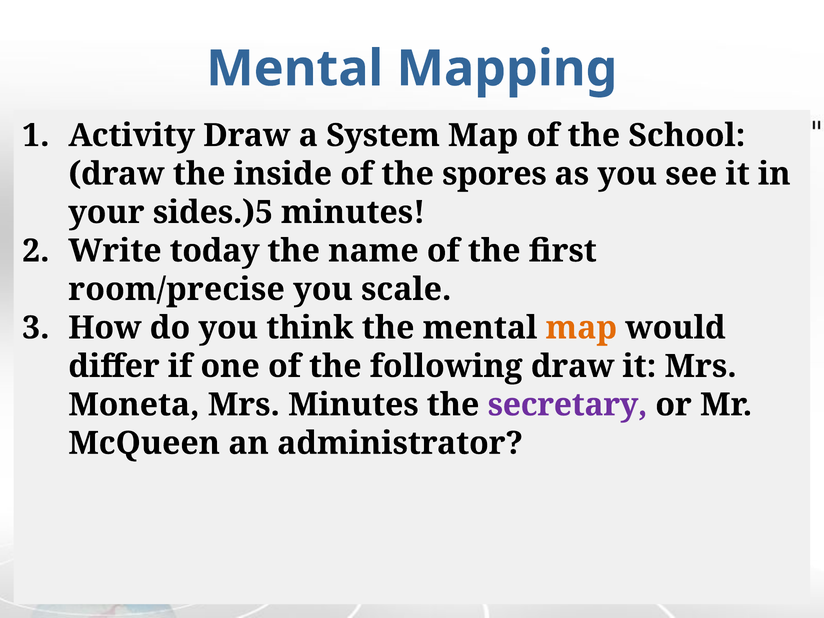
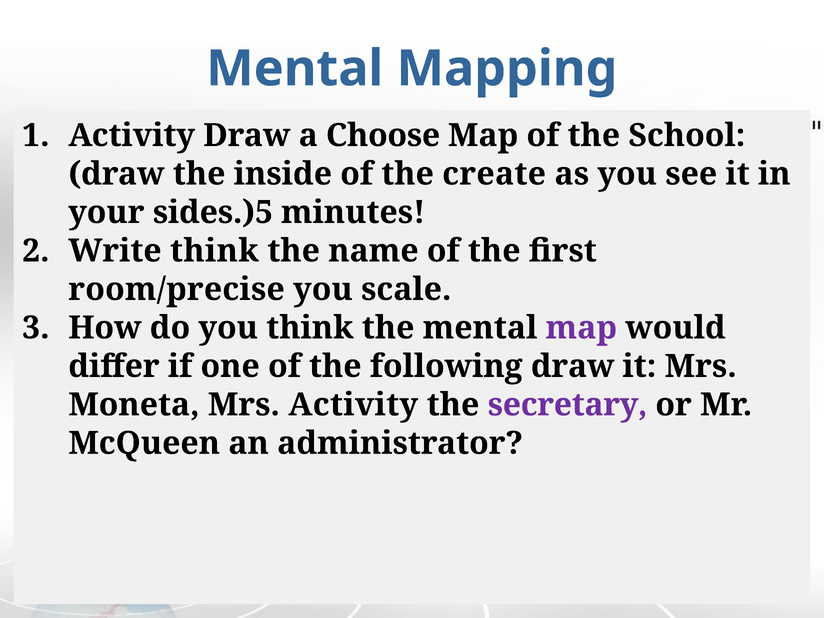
System: System -> Choose
spores: spores -> create
Write today: today -> think
map at (581, 328) colour: orange -> purple
Mrs Minutes: Minutes -> Activity
